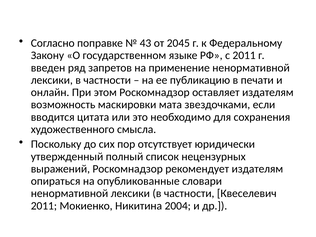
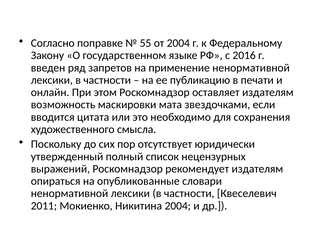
43: 43 -> 55
от 2045: 2045 -> 2004
с 2011: 2011 -> 2016
